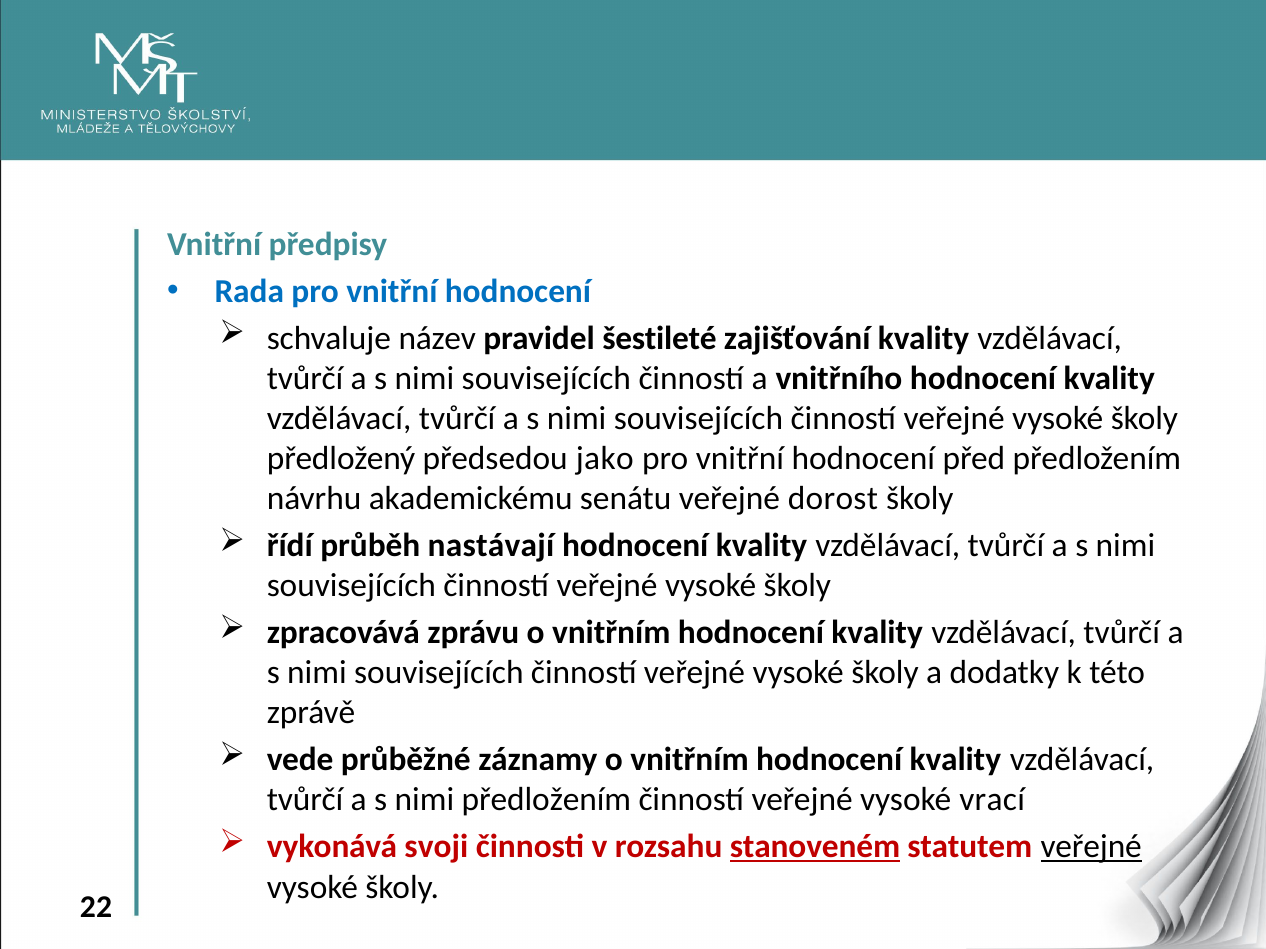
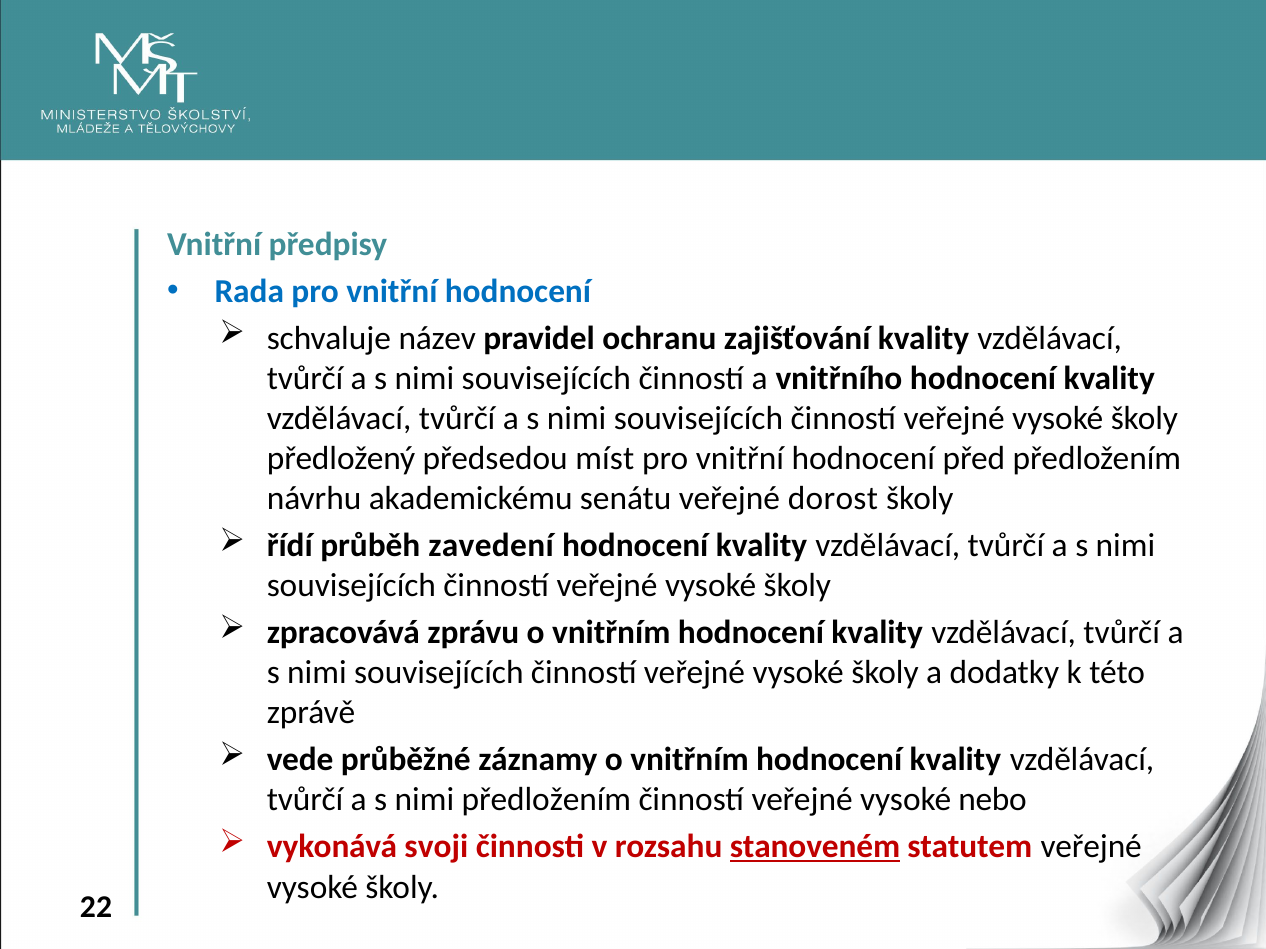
šestileté: šestileté -> ochranu
jako: jako -> míst
nastávají: nastávají -> zavedení
vrací: vrací -> nebo
veřejné at (1091, 847) underline: present -> none
